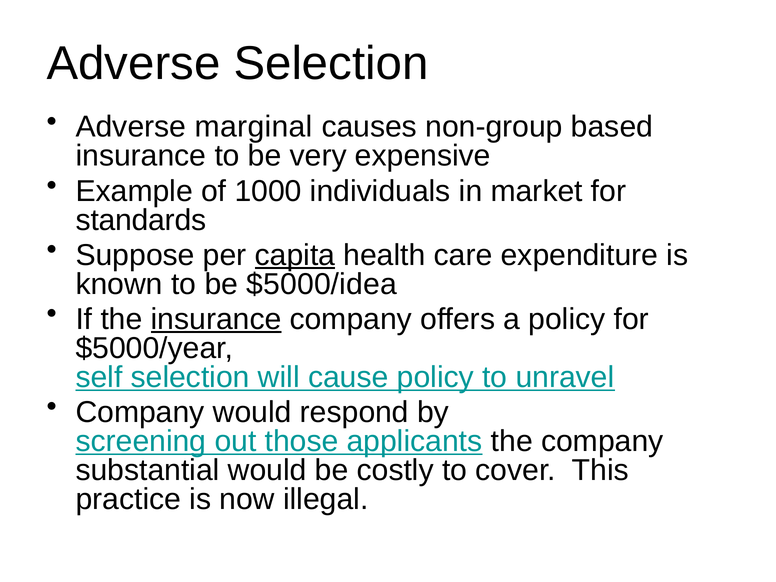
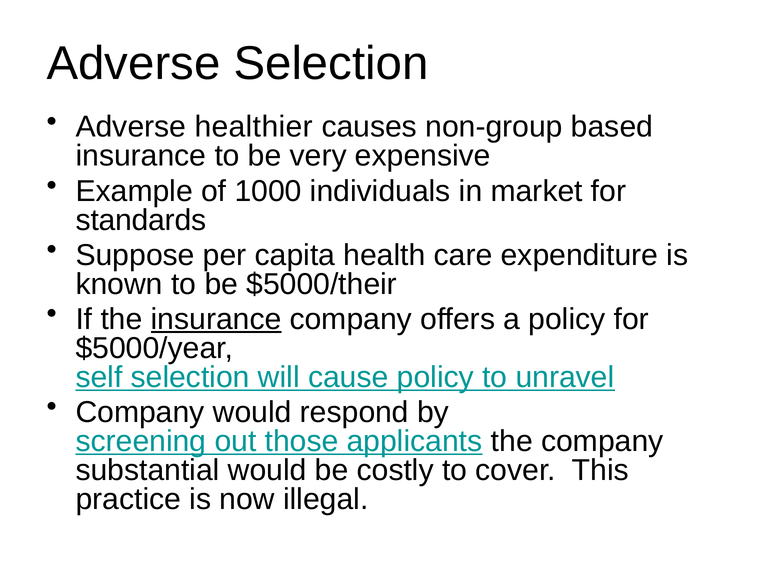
marginal: marginal -> healthier
capita underline: present -> none
$5000/idea: $5000/idea -> $5000/their
